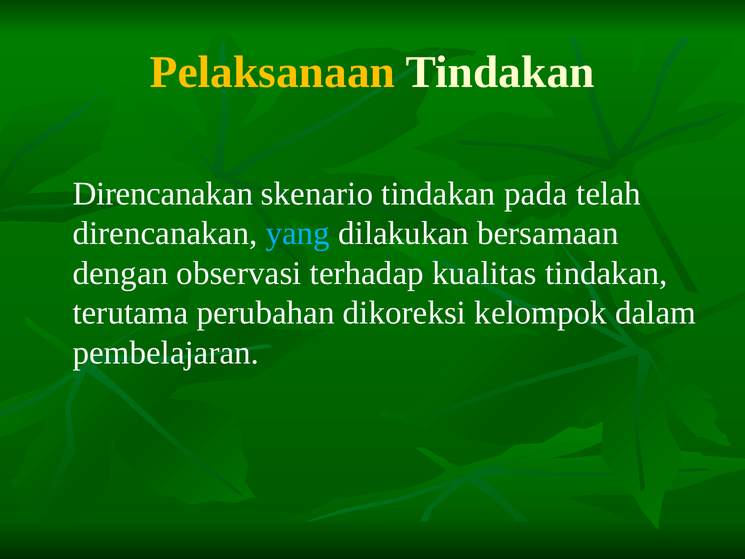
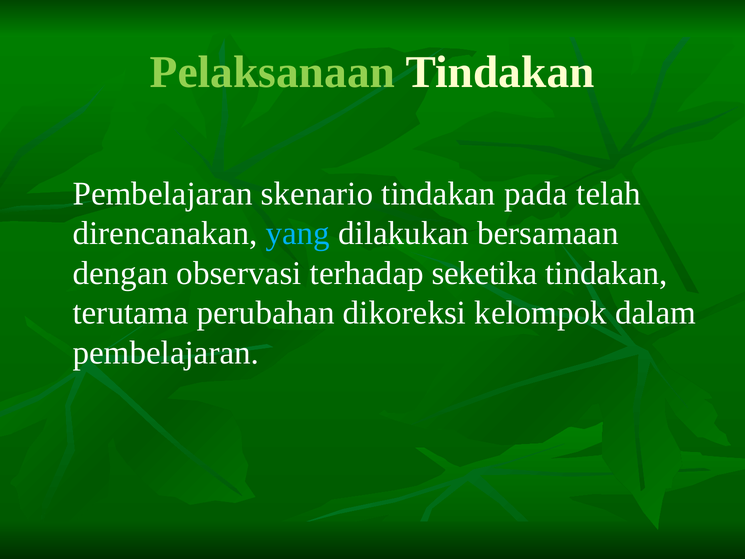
Pelaksanaan colour: yellow -> light green
Direncanakan at (163, 194): Direncanakan -> Pembelajaran
kualitas: kualitas -> seketika
